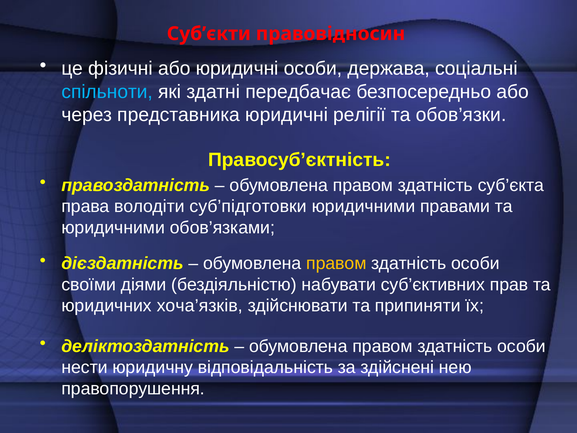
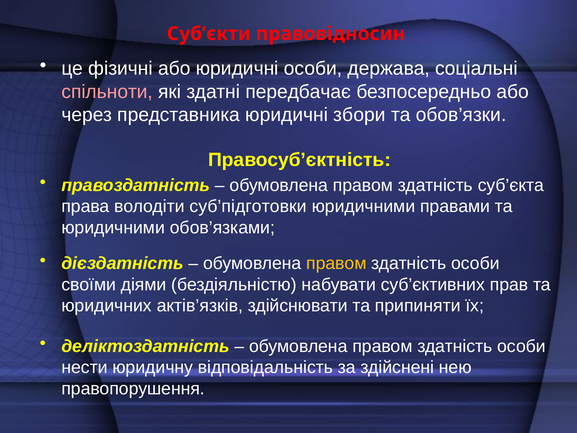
спільноти colour: light blue -> pink
релігії: релігії -> збори
хоча’язків: хоча’язків -> актів’язків
